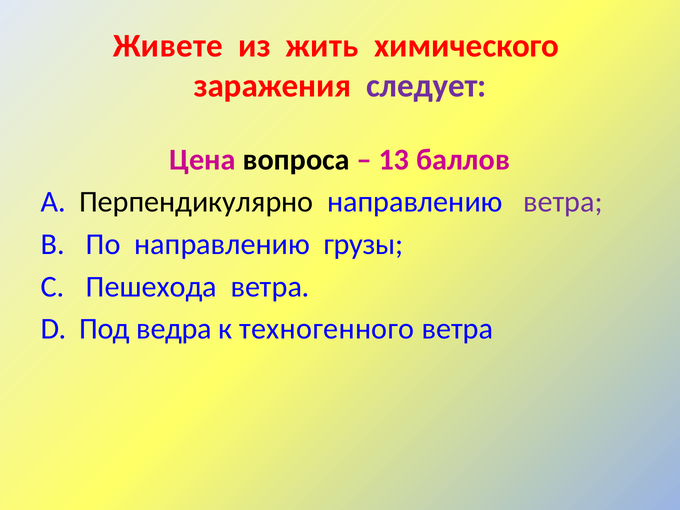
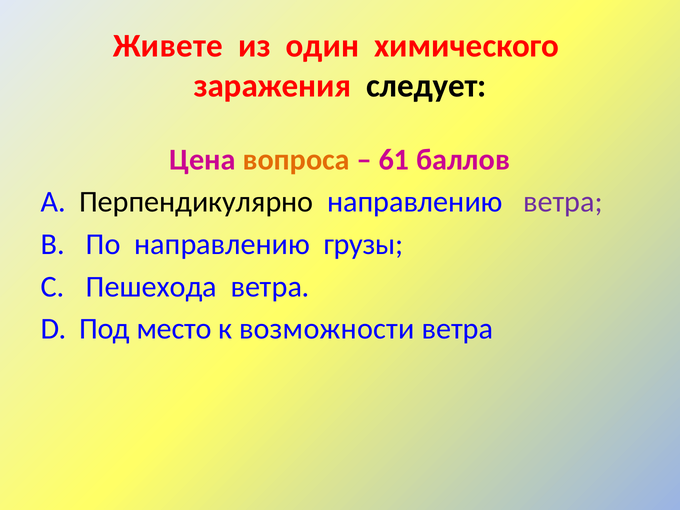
жить: жить -> один
следует colour: purple -> black
вопроса colour: black -> orange
13: 13 -> 61
ведра: ведра -> место
техногенного: техногенного -> возможности
